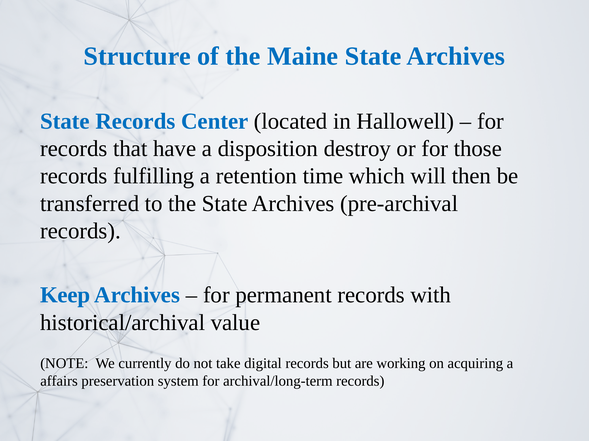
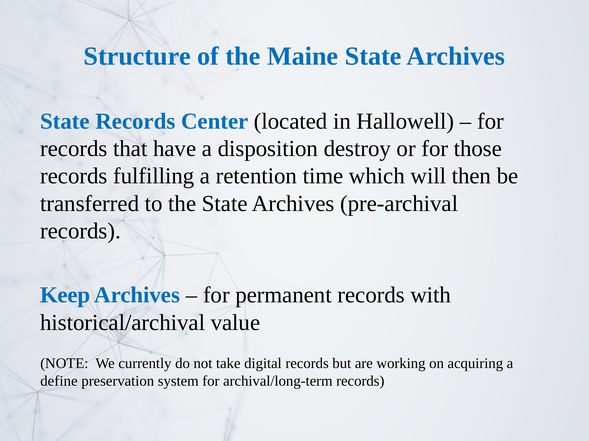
affairs: affairs -> define
